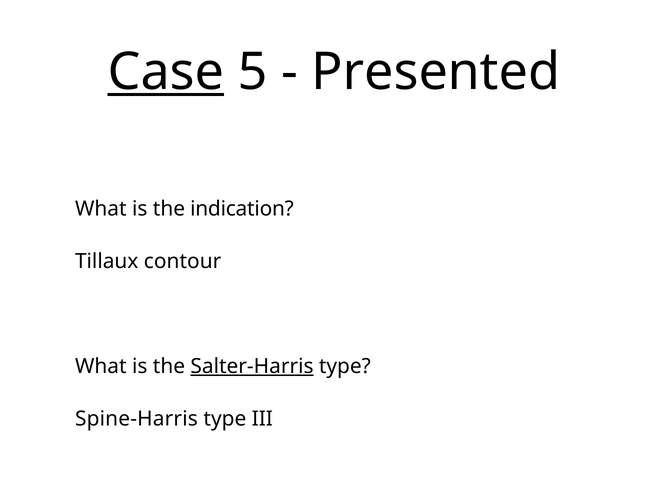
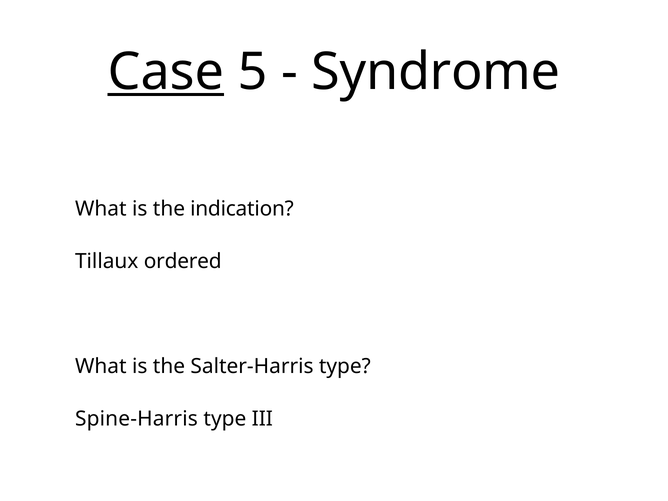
Presented: Presented -> Syndrome
contour: contour -> ordered
Salter-Harris underline: present -> none
